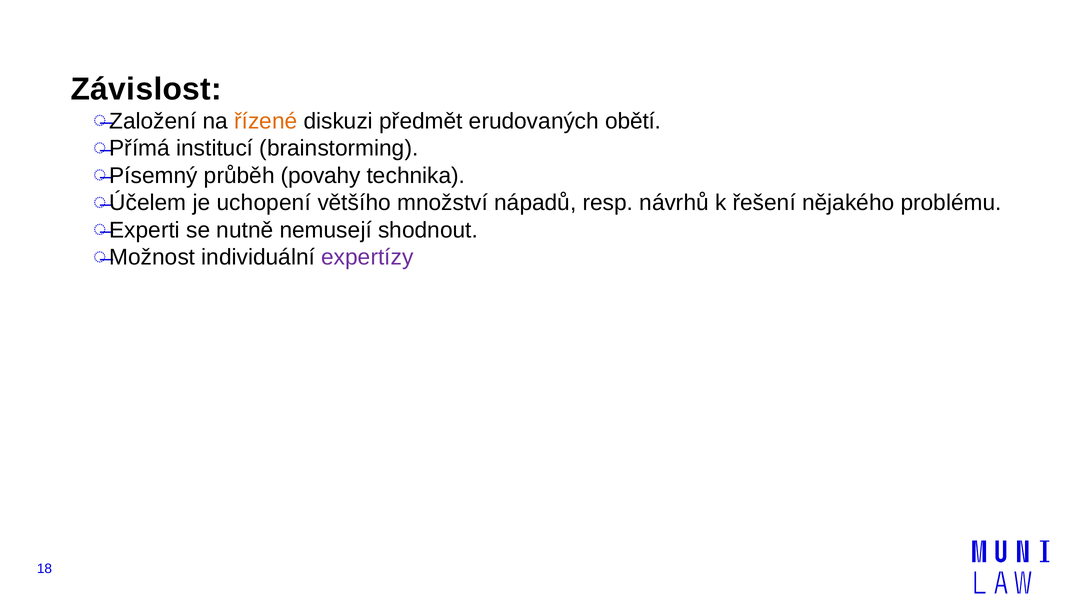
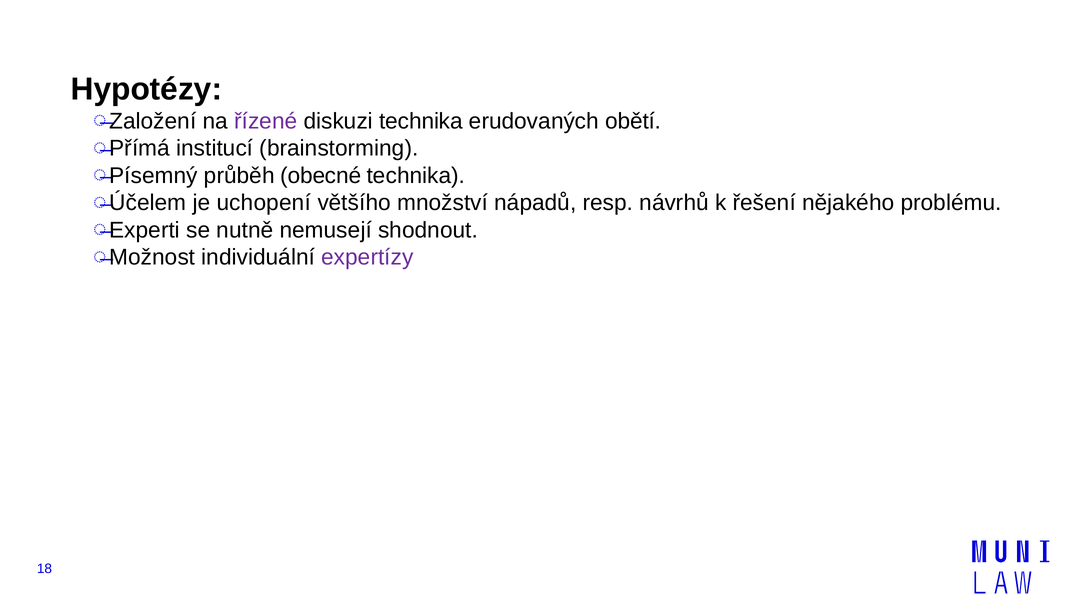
Závislost: Závislost -> Hypotézy
řízené colour: orange -> purple
diskuzi předmět: předmět -> technika
povahy: povahy -> obecné
